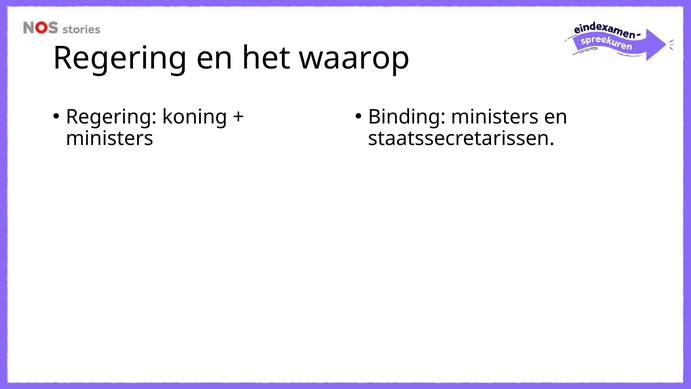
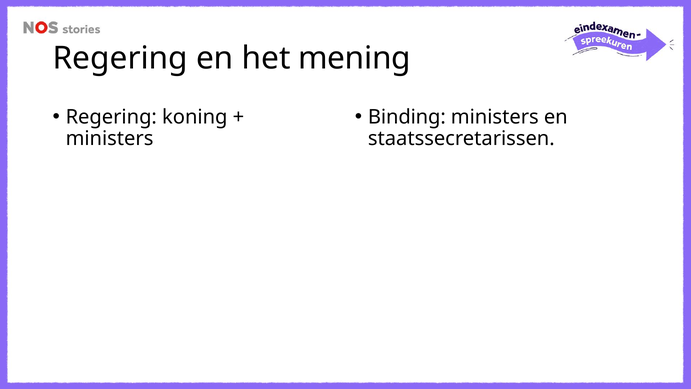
waarop: waarop -> mening
